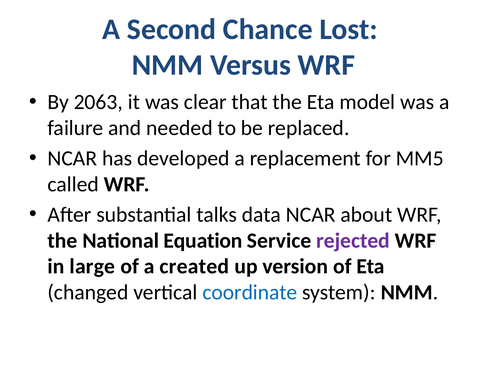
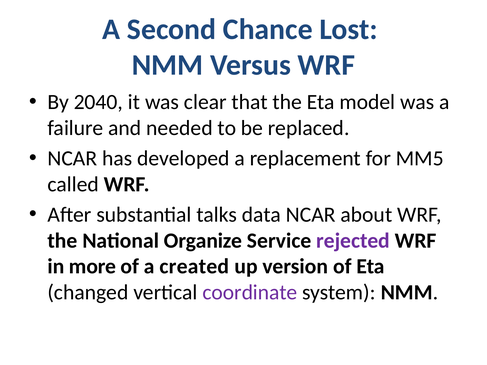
2063: 2063 -> 2040
Equation: Equation -> Organize
large: large -> more
coordinate colour: blue -> purple
